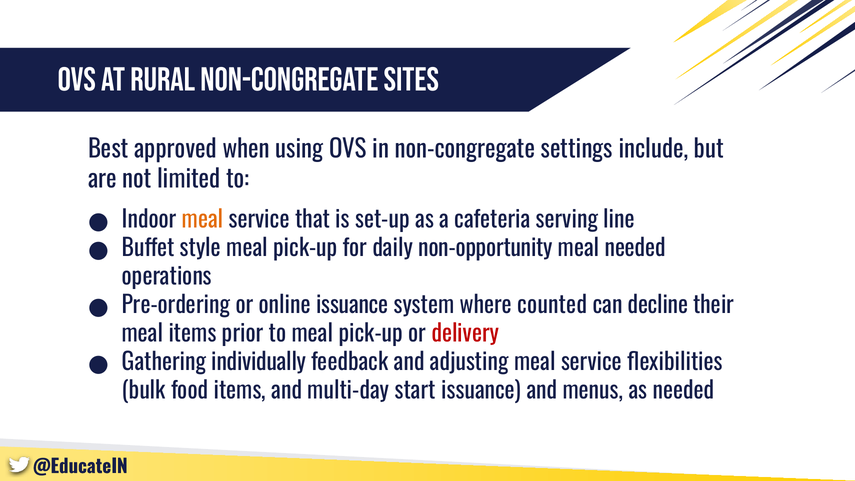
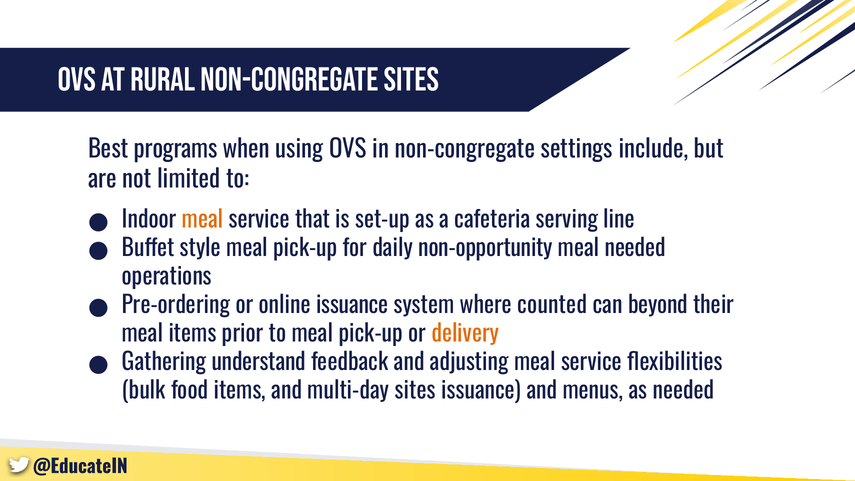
approved: approved -> programs
decline: decline -> beyond
delivery colour: red -> orange
individually: individually -> understand
multi-day start: start -> sites
